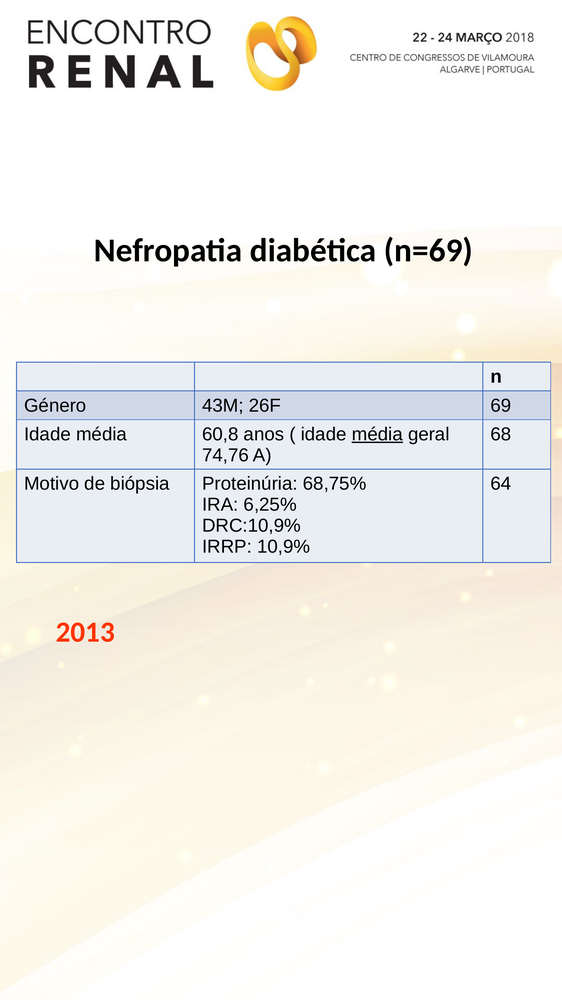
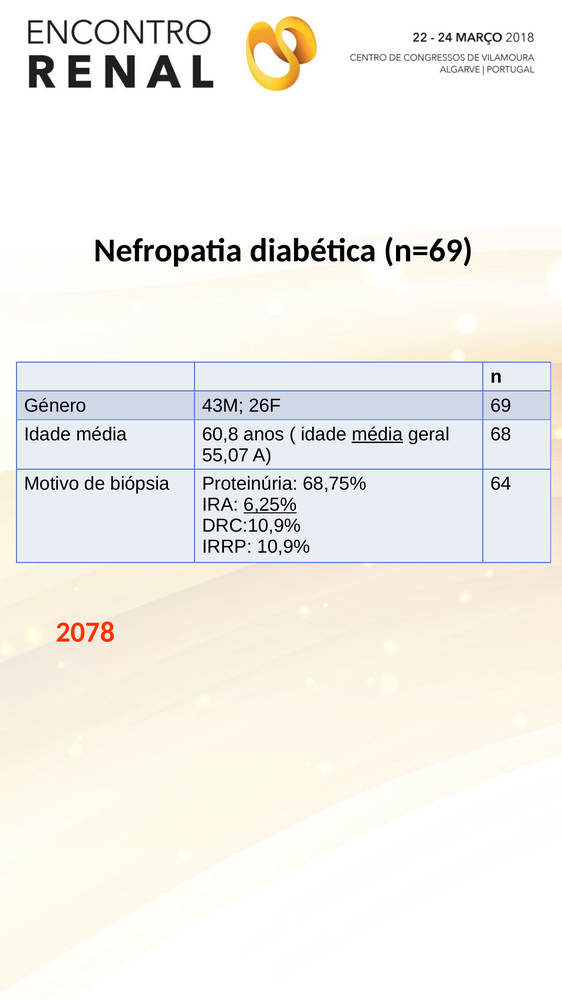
74,76: 74,76 -> 55,07
6,25% underline: none -> present
2013: 2013 -> 2078
